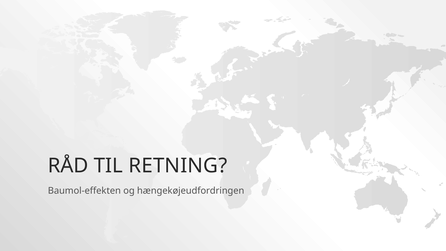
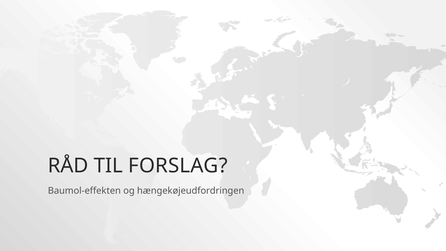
RETNING: RETNING -> FORSLAG
